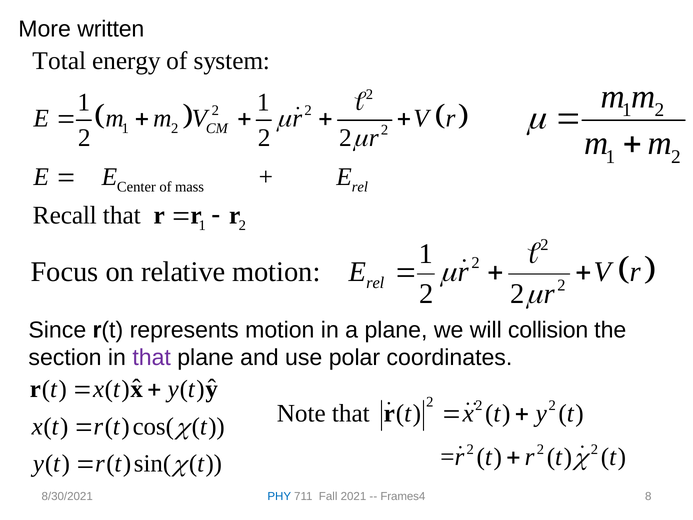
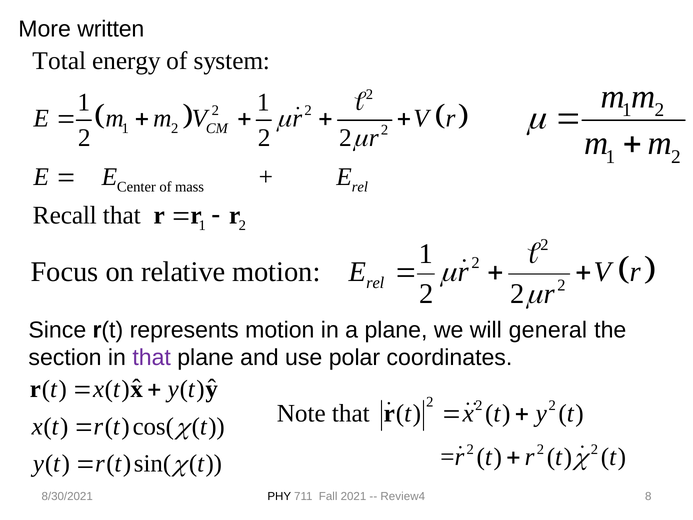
collision: collision -> general
PHY colour: blue -> black
Frames4: Frames4 -> Review4
